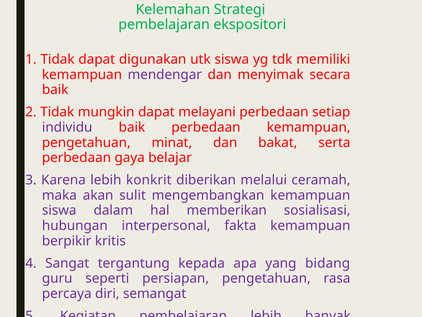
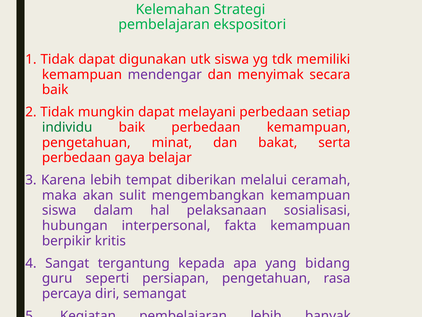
individu colour: purple -> green
konkrit: konkrit -> tempat
memberikan: memberikan -> pelaksanaan
